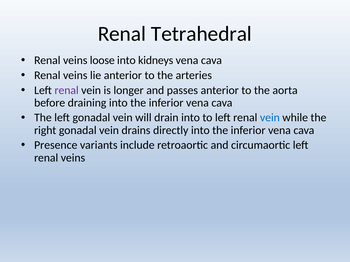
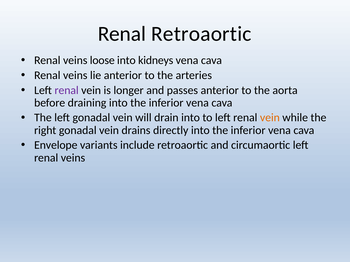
Renal Tetrahedral: Tetrahedral -> Retroaortic
vein at (270, 118) colour: blue -> orange
Presence: Presence -> Envelope
